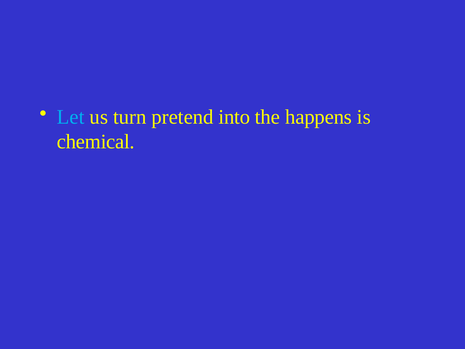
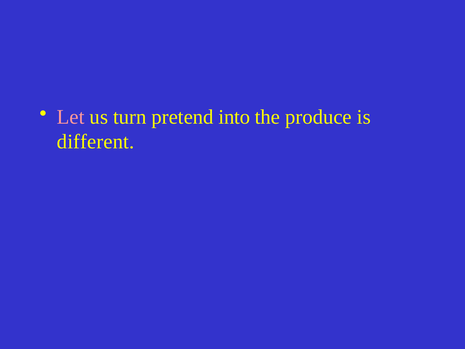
Let colour: light blue -> pink
happens: happens -> produce
chemical: chemical -> different
